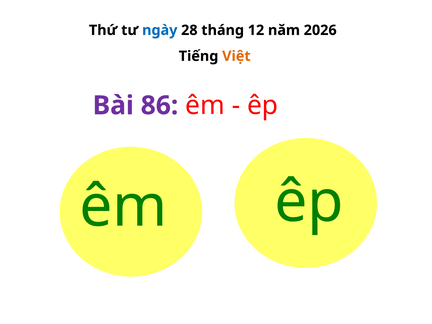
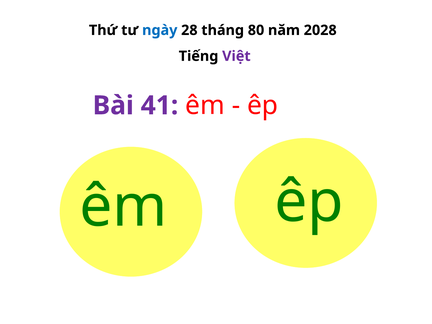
12: 12 -> 80
2026: 2026 -> 2028
Việt colour: orange -> purple
86: 86 -> 41
